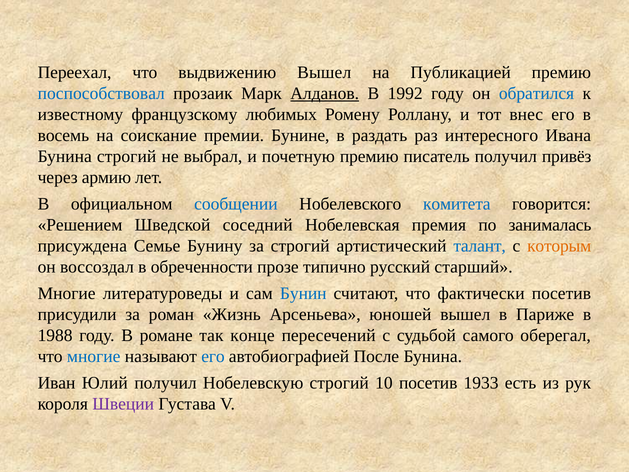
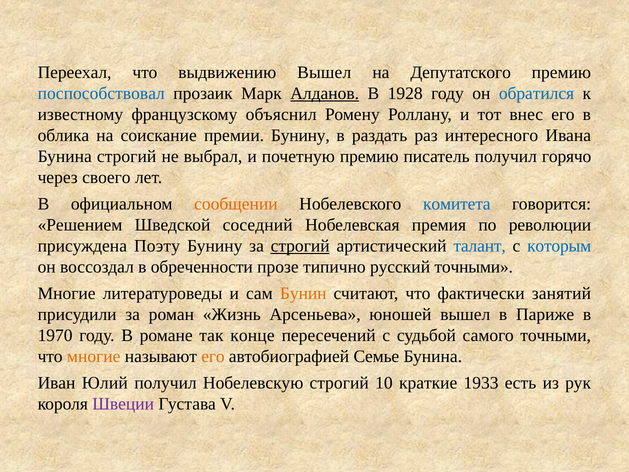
Публикацией: Публикацией -> Депутатского
1992: 1992 -> 1928
любимых: любимых -> объяснил
восемь: восемь -> облика
премии Бунине: Бунине -> Бунину
привёз: привёз -> горячо
армию: армию -> своего
сообщении colour: blue -> orange
занималась: занималась -> революции
Семье: Семье -> Поэту
строгий at (300, 246) underline: none -> present
которым colour: orange -> blue
русский старший: старший -> точными
Бунин colour: blue -> orange
фактически посетив: посетив -> занятий
1988: 1988 -> 1970
самого оберегал: оберегал -> точными
многие at (94, 356) colour: blue -> orange
его at (213, 356) colour: blue -> orange
После: После -> Семье
10 посетив: посетив -> краткие
